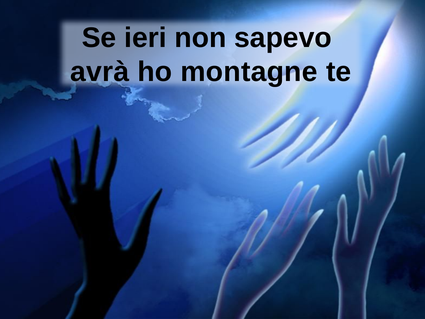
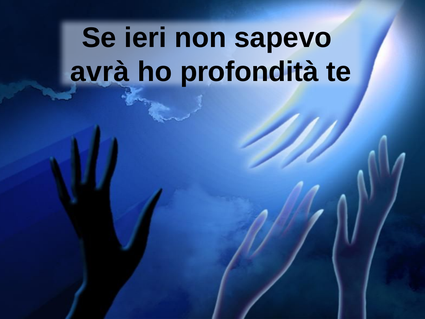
montagne: montagne -> profondità
